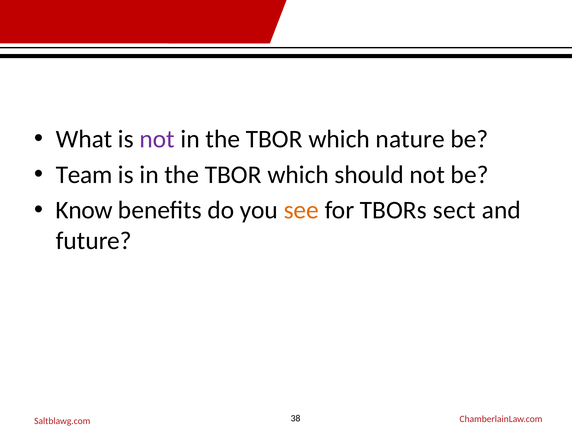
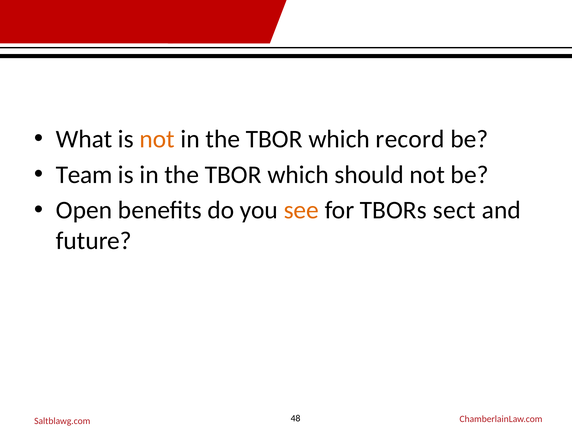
not at (157, 139) colour: purple -> orange
nature: nature -> record
Know: Know -> Open
38: 38 -> 48
